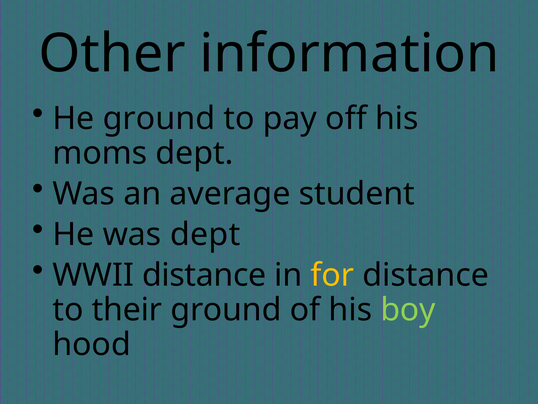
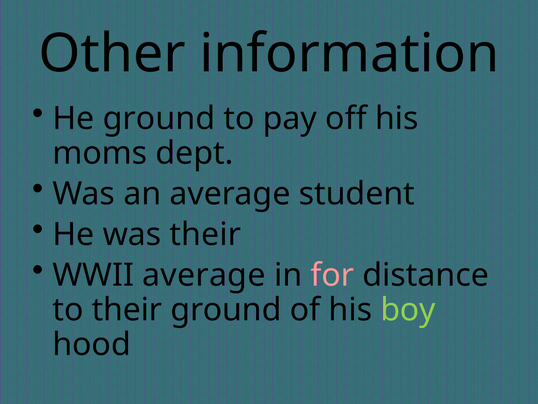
was dept: dept -> their
WWII distance: distance -> average
for colour: yellow -> pink
